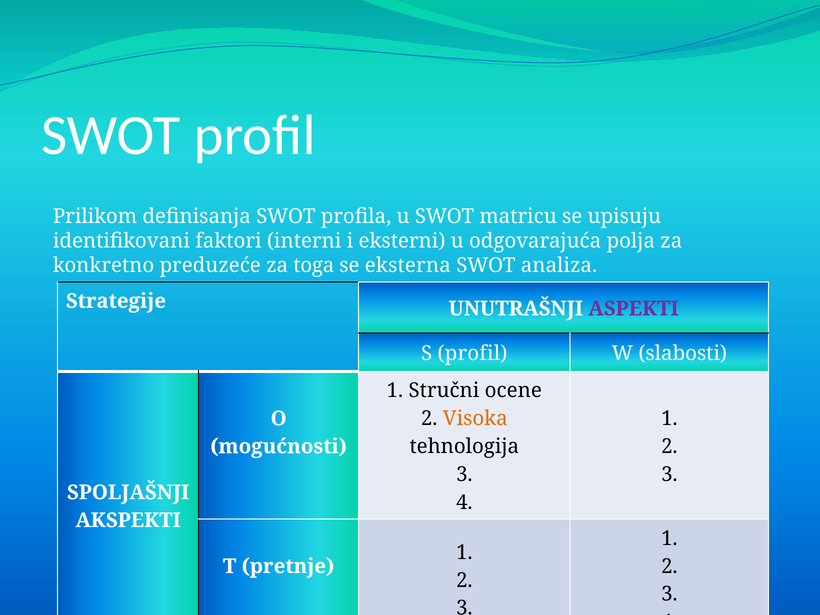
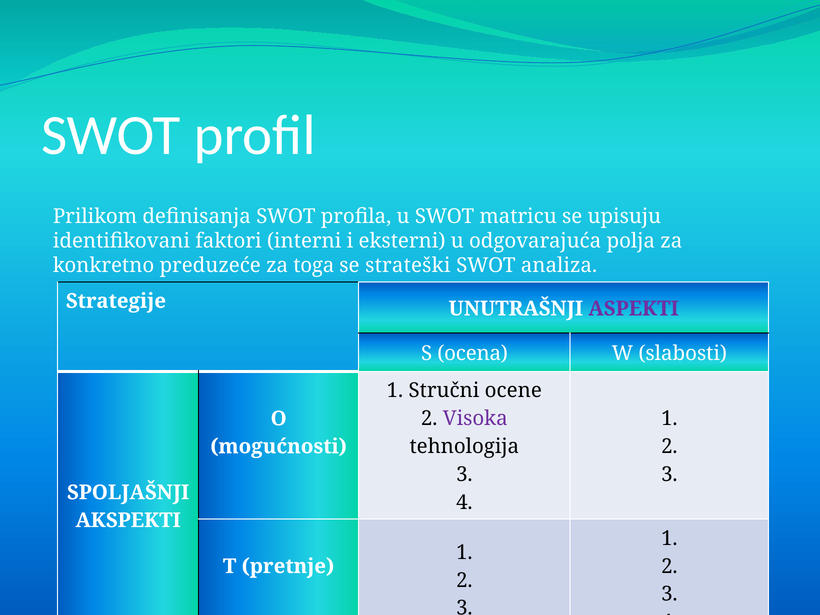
eksterna: eksterna -> strateški
S profil: profil -> ocena
Visoka colour: orange -> purple
